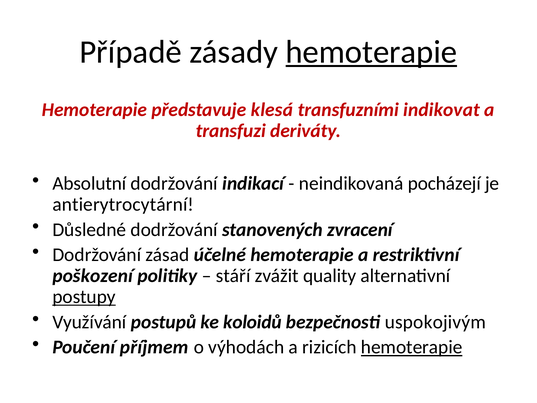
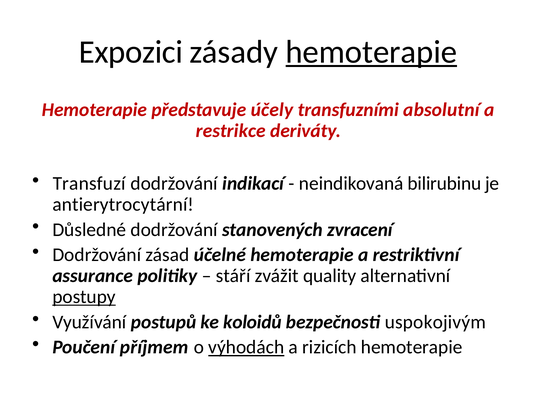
Případě: Případě -> Expozici
klesá: klesá -> účely
indikovat: indikovat -> absolutní
transfuzi: transfuzi -> restrikce
Absolutní: Absolutní -> Transfuzí
pocházejí: pocházejí -> bilirubinu
poškození: poškození -> assurance
výhodách underline: none -> present
hemoterapie at (412, 347) underline: present -> none
